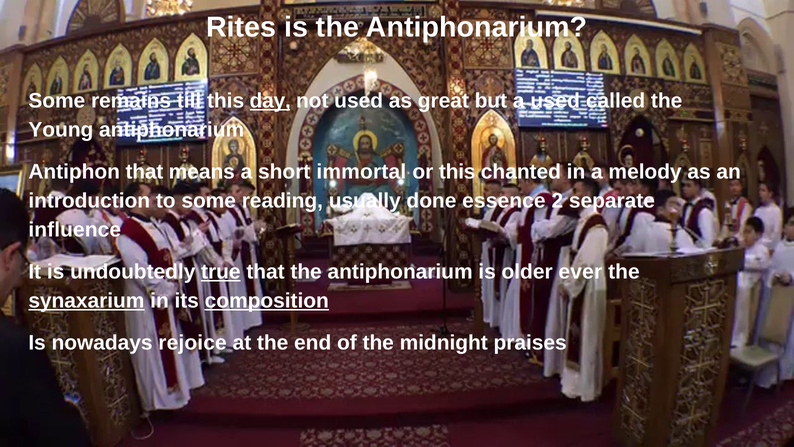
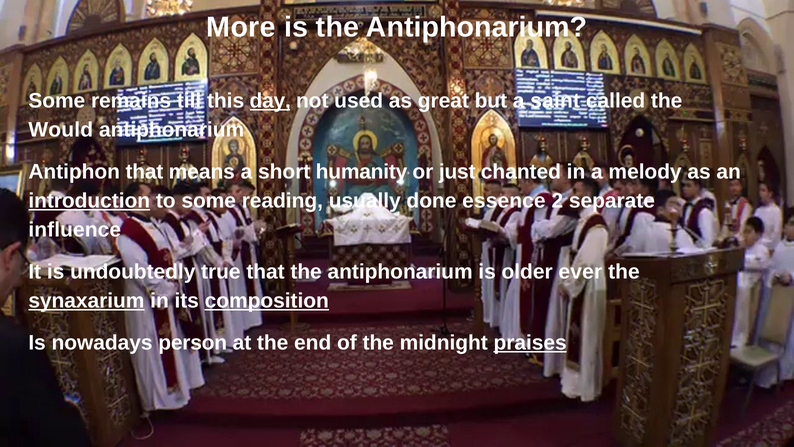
Rites: Rites -> More
a used: used -> saint
Young: Young -> Would
immortal: immortal -> humanity
or this: this -> just
introduction underline: none -> present
true underline: present -> none
rejoice: rejoice -> person
praises underline: none -> present
